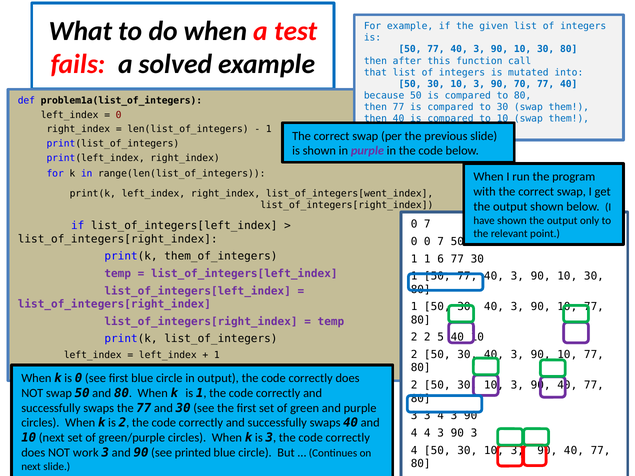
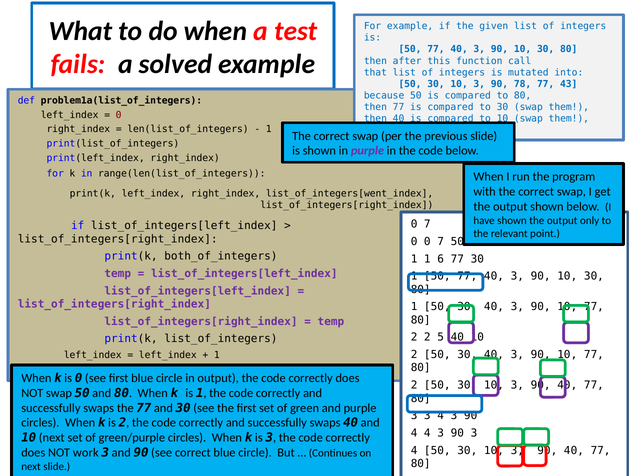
70: 70 -> 78
40 at (569, 84): 40 -> 43
them_of_integers: them_of_integers -> both_of_integers
see printed: printed -> correct
